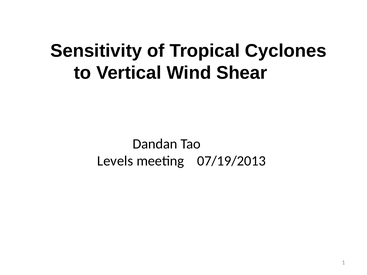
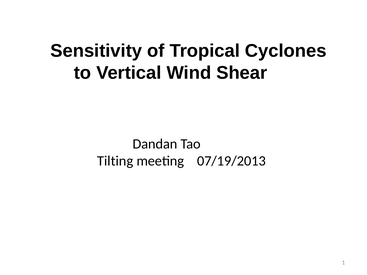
Levels: Levels -> Tilting
